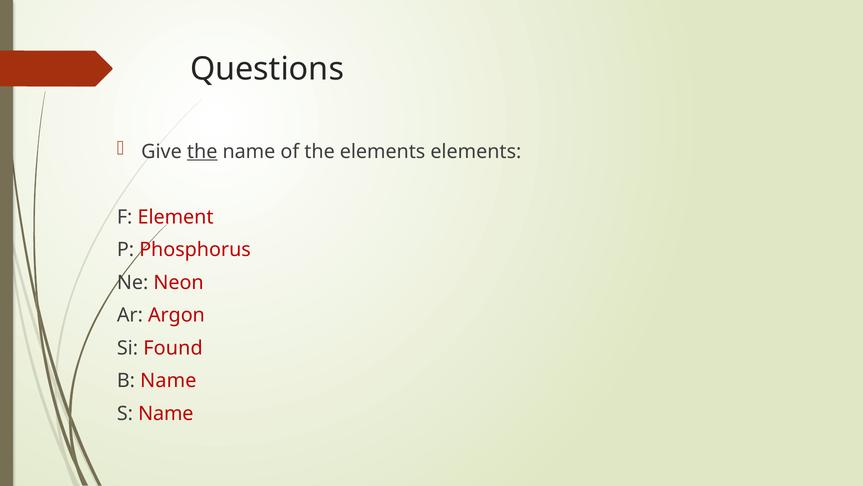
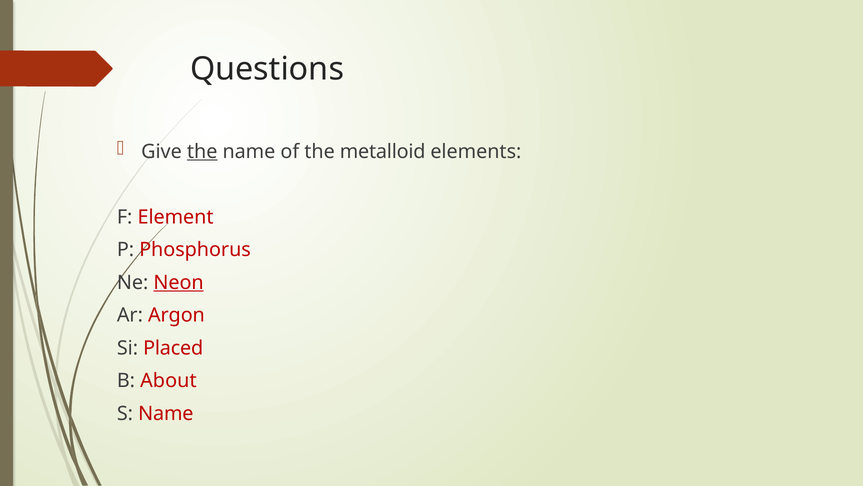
the elements: elements -> metalloid
Neon underline: none -> present
Found: Found -> Placed
B Name: Name -> About
